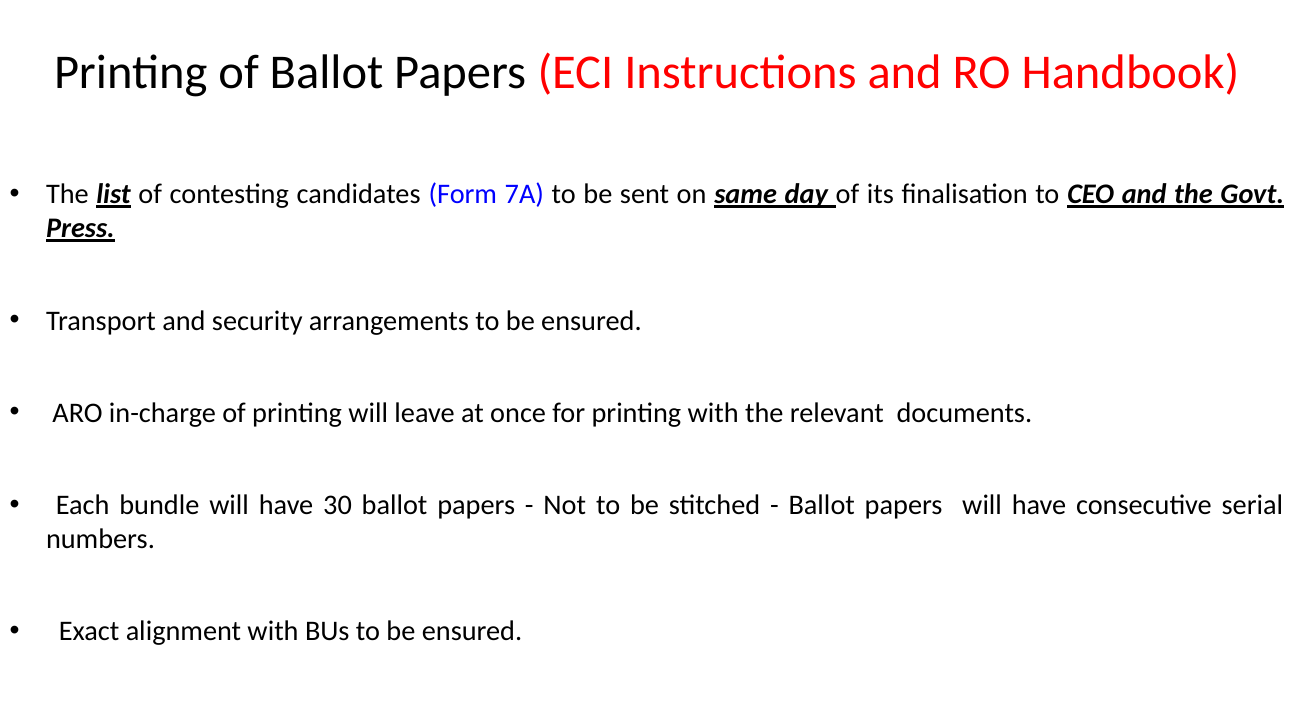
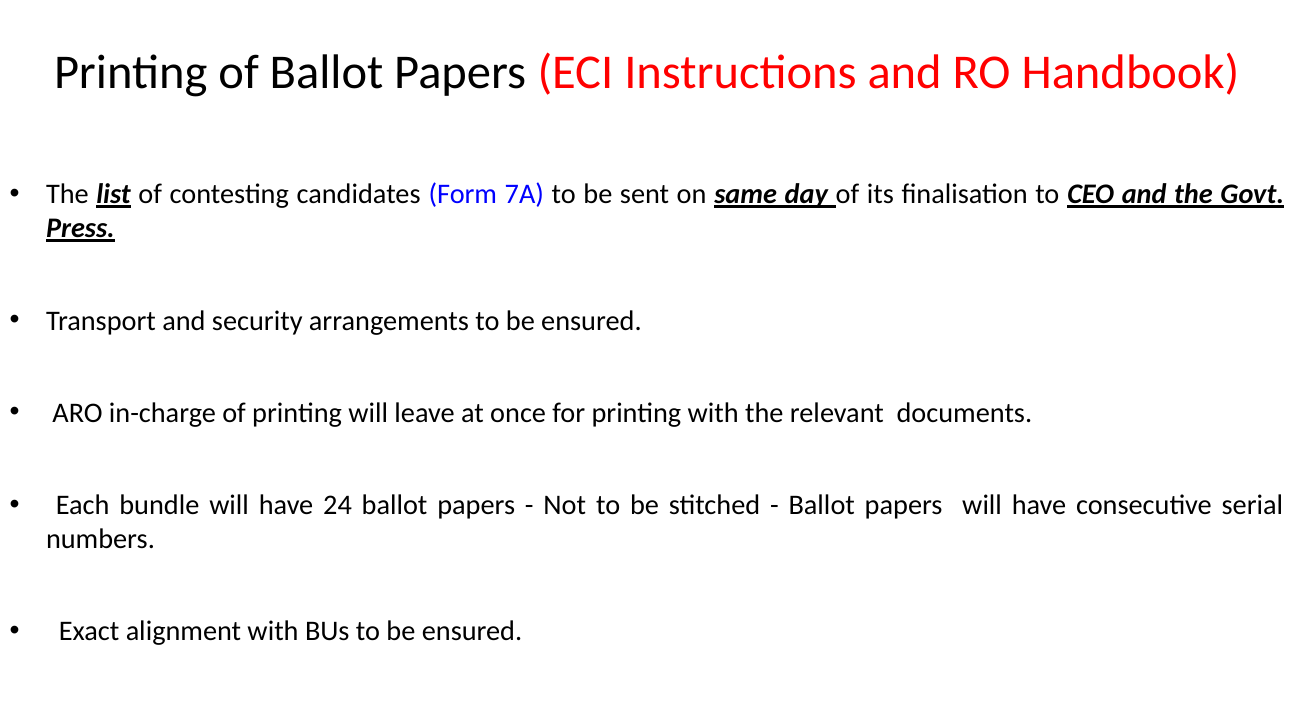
30: 30 -> 24
